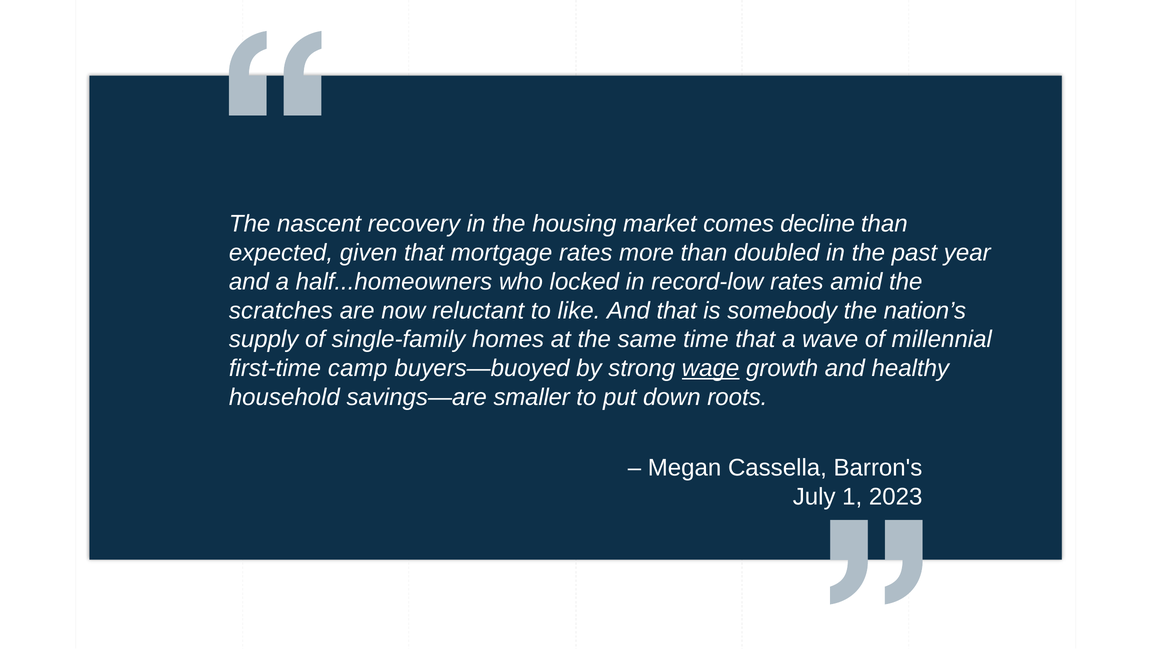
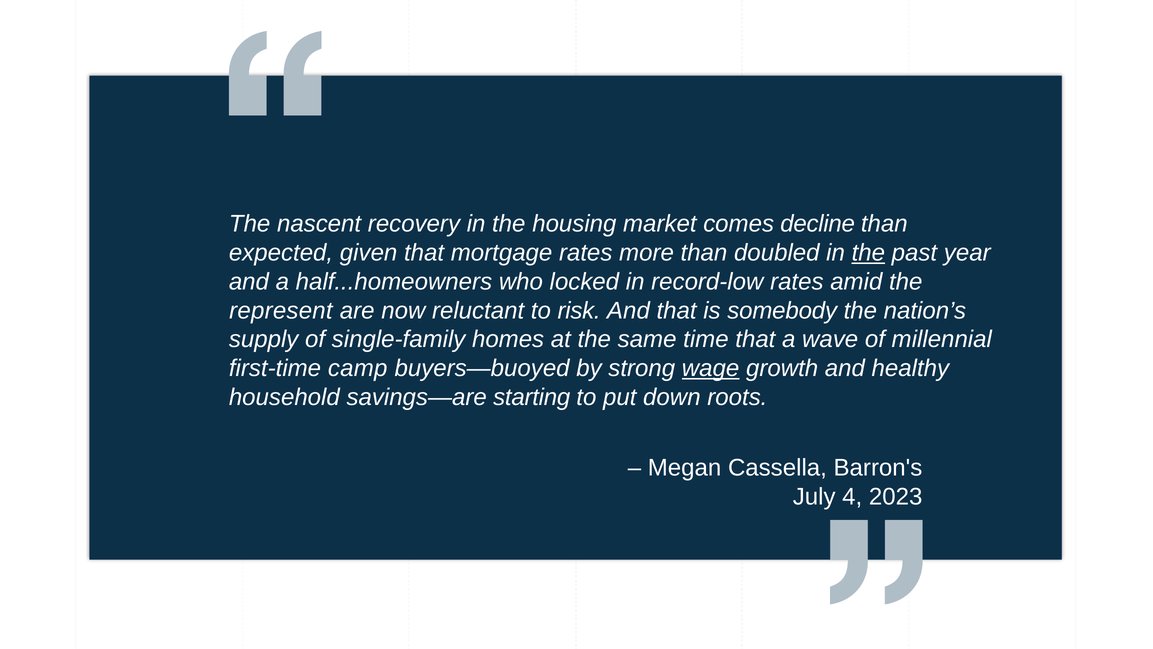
the at (868, 253) underline: none -> present
scratches: scratches -> represent
like: like -> risk
smaller: smaller -> starting
1: 1 -> 4
